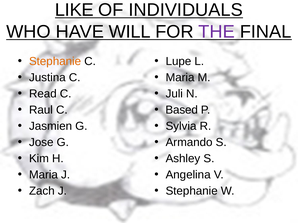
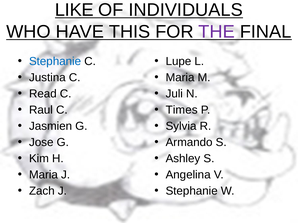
WILL: WILL -> THIS
Stephanie at (55, 61) colour: orange -> blue
Based: Based -> Times
